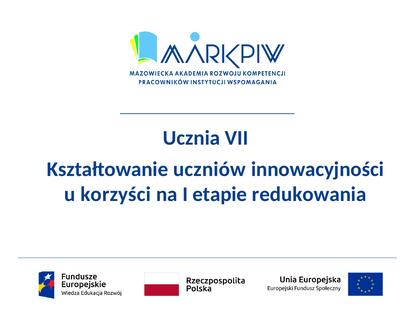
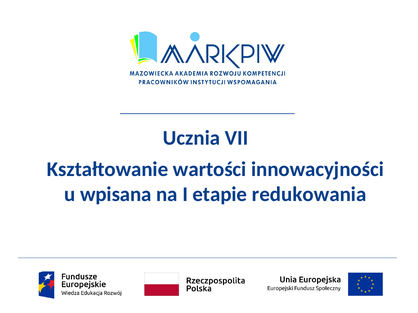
uczniów: uczniów -> wartości
korzyści: korzyści -> wpisana
